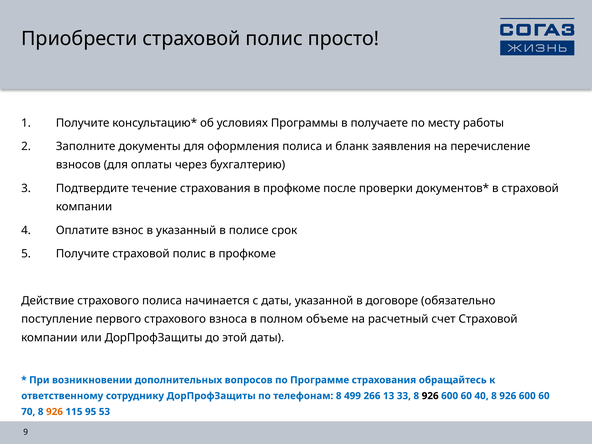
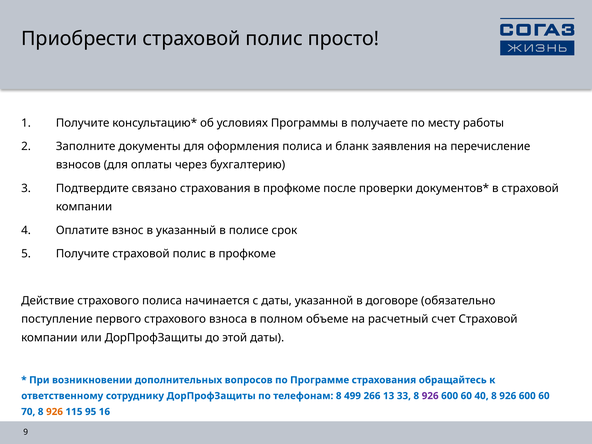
течение: течение -> связано
926 at (430, 396) colour: black -> purple
53: 53 -> 16
